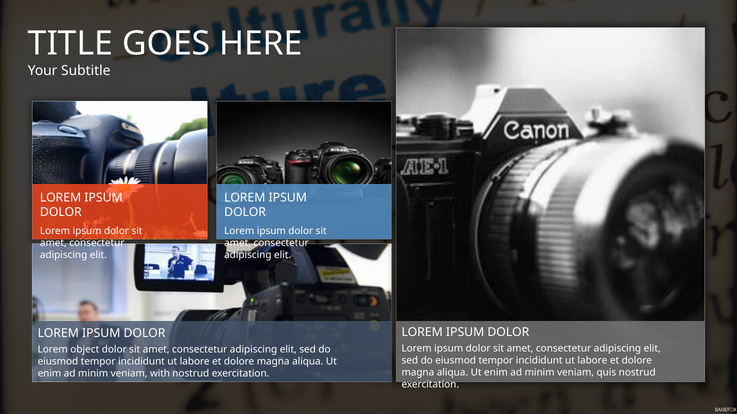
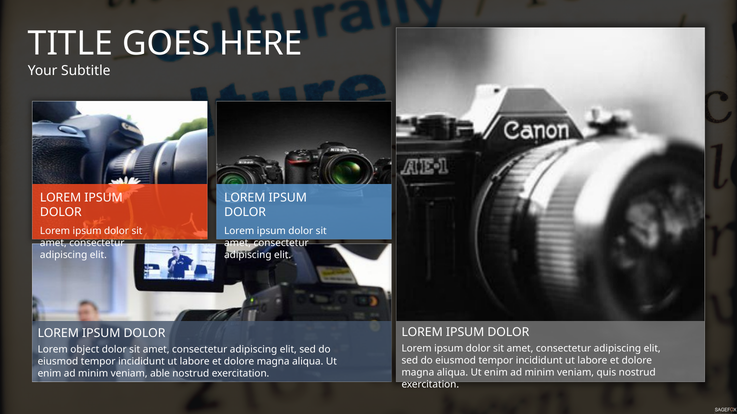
with: with -> able
